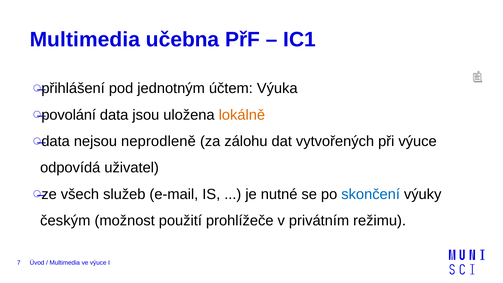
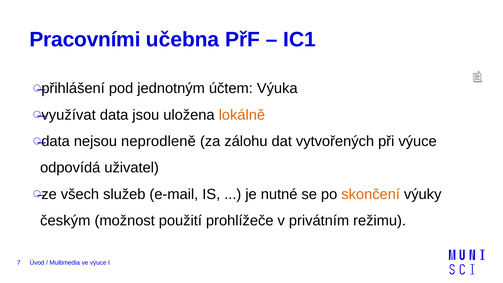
Multimedia at (85, 40): Multimedia -> Pracovními
povolání: povolání -> využívat
skončení colour: blue -> orange
